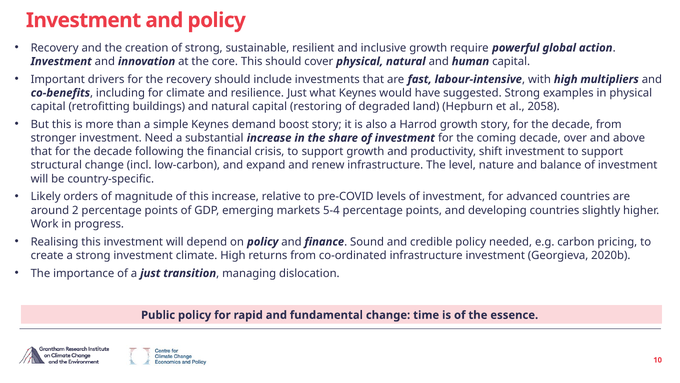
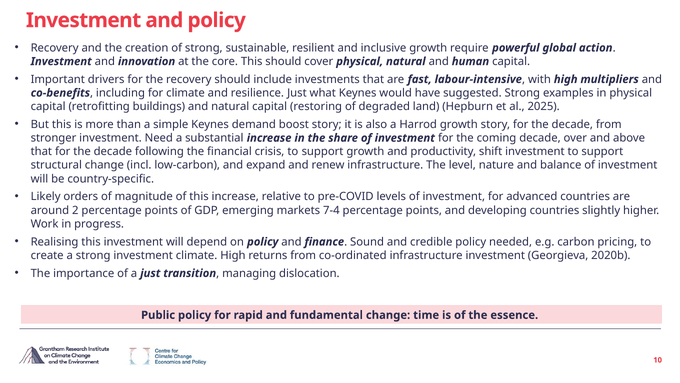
2058: 2058 -> 2025
5-4: 5-4 -> 7-4
